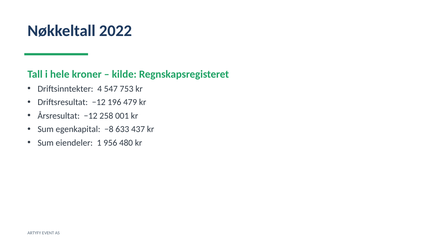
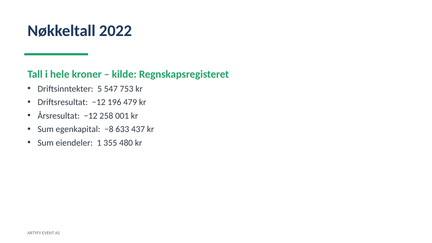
4: 4 -> 5
956: 956 -> 355
